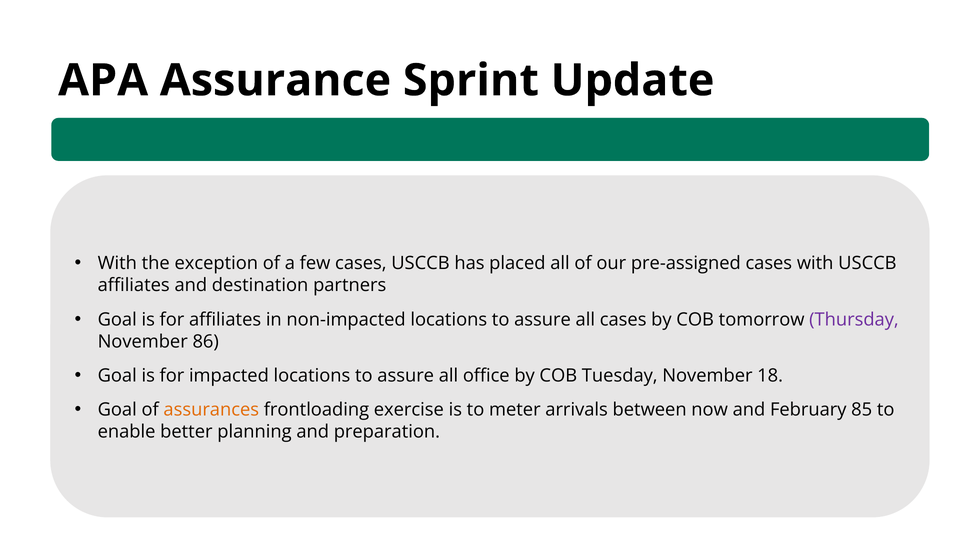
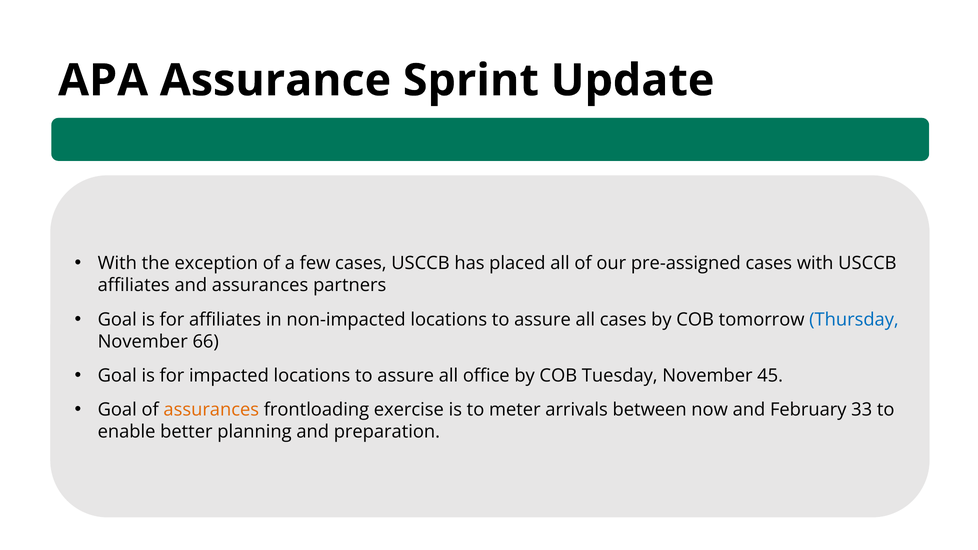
and destination: destination -> assurances
Thursday colour: purple -> blue
86: 86 -> 66
18: 18 -> 45
85: 85 -> 33
